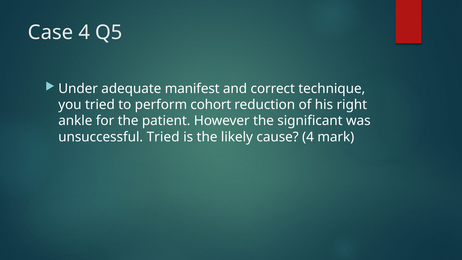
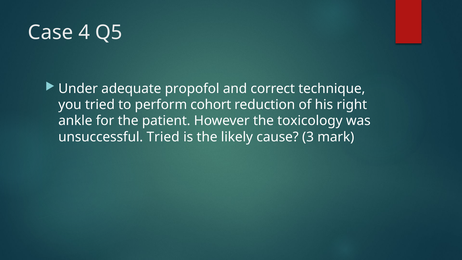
manifest: manifest -> propofol
significant: significant -> toxicology
cause 4: 4 -> 3
